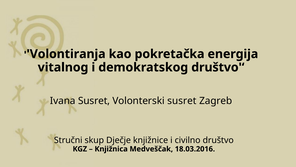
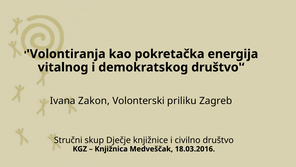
Ivana Susret: Susret -> Zakon
Volonterski susret: susret -> priliku
